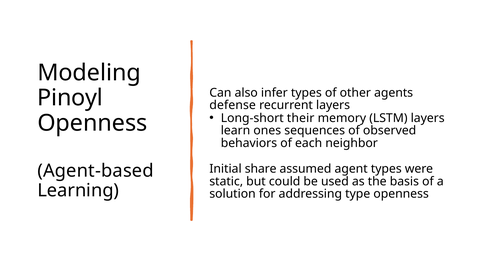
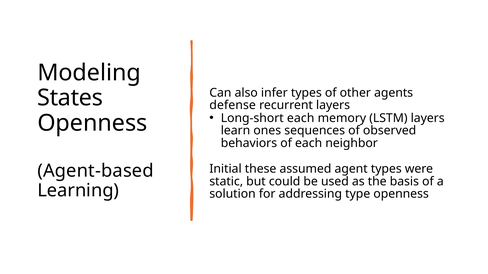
Pinoyl: Pinoyl -> States
Long-short their: their -> each
share: share -> these
